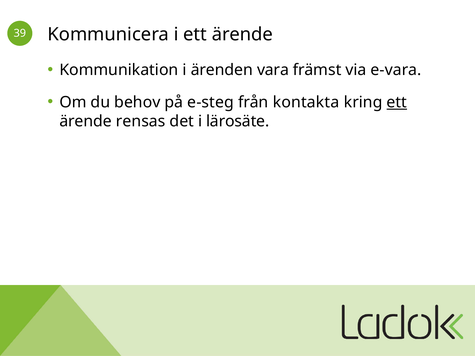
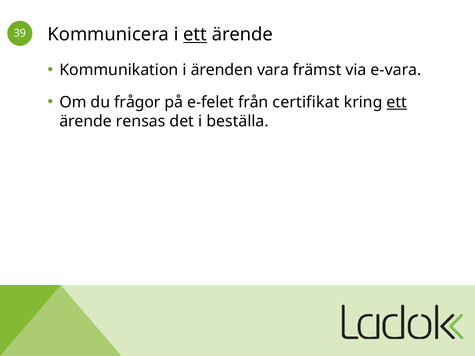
ett at (195, 35) underline: none -> present
behov: behov -> frågor
e-steg: e-steg -> e-felet
kontakta: kontakta -> certifikat
lärosäte: lärosäte -> beställa
